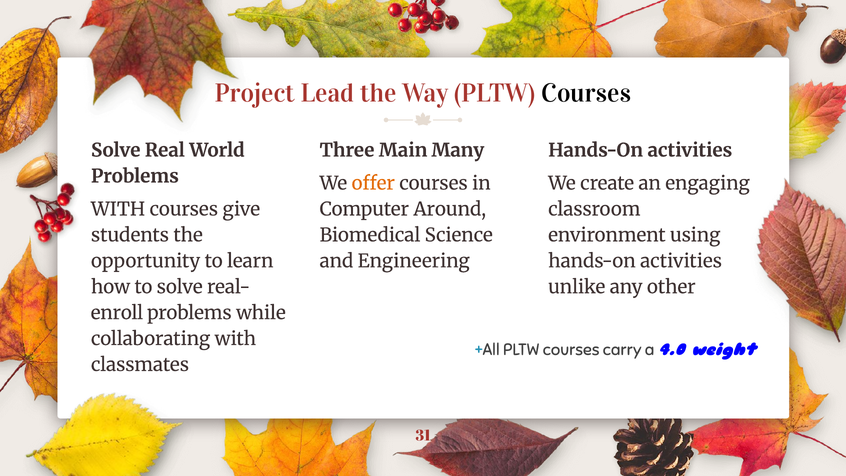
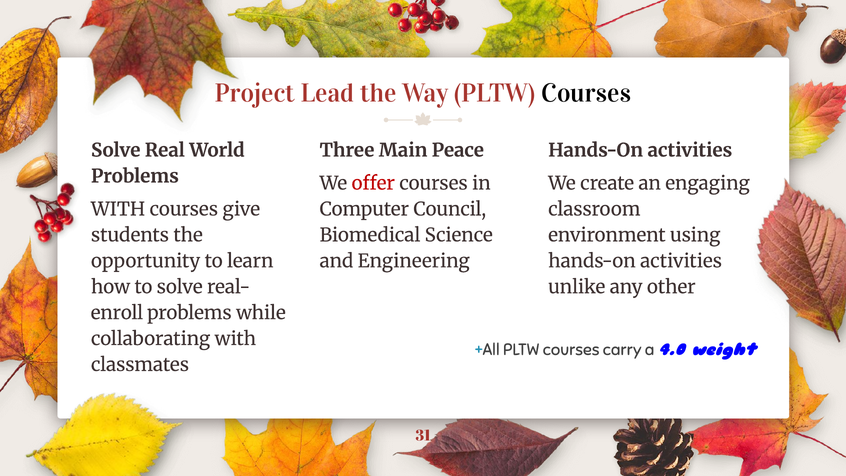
Many: Many -> Peace
offer colour: orange -> red
Around: Around -> Council
